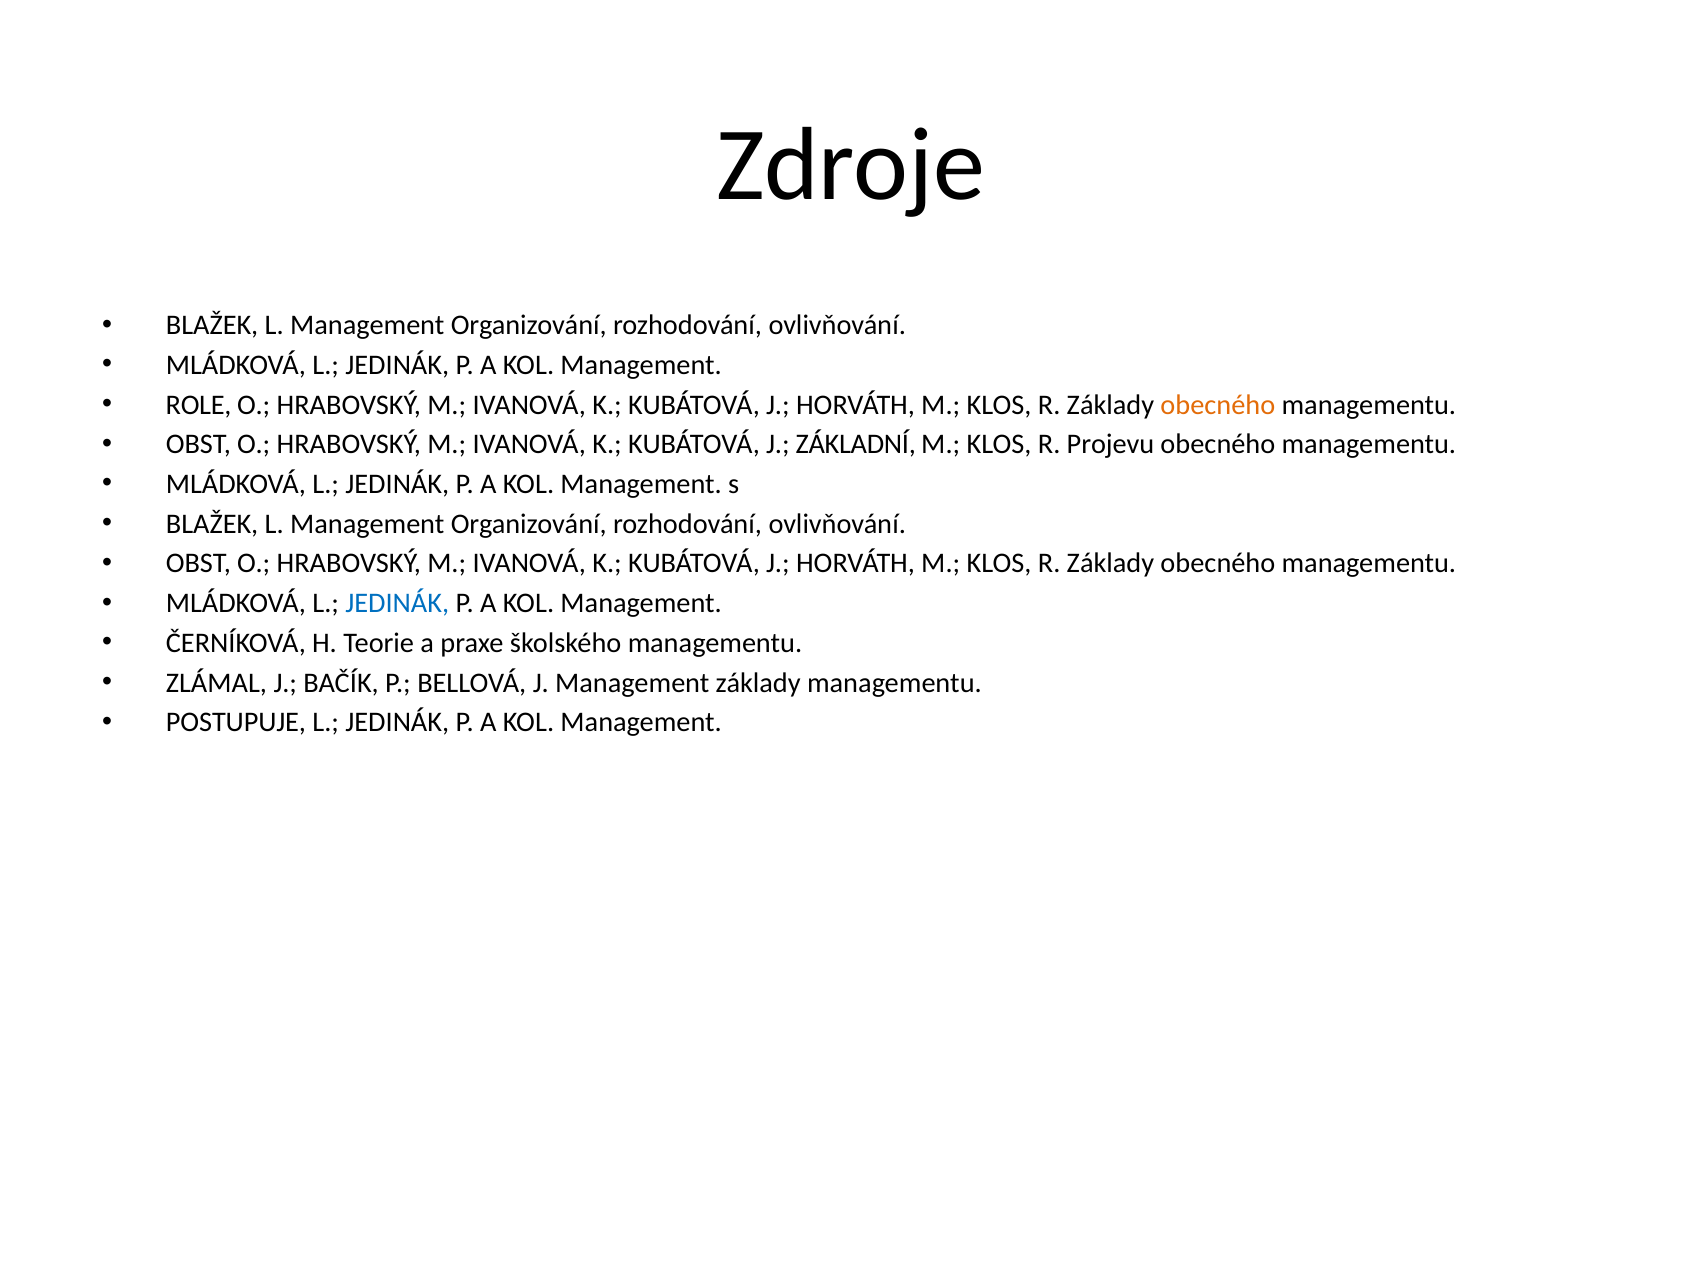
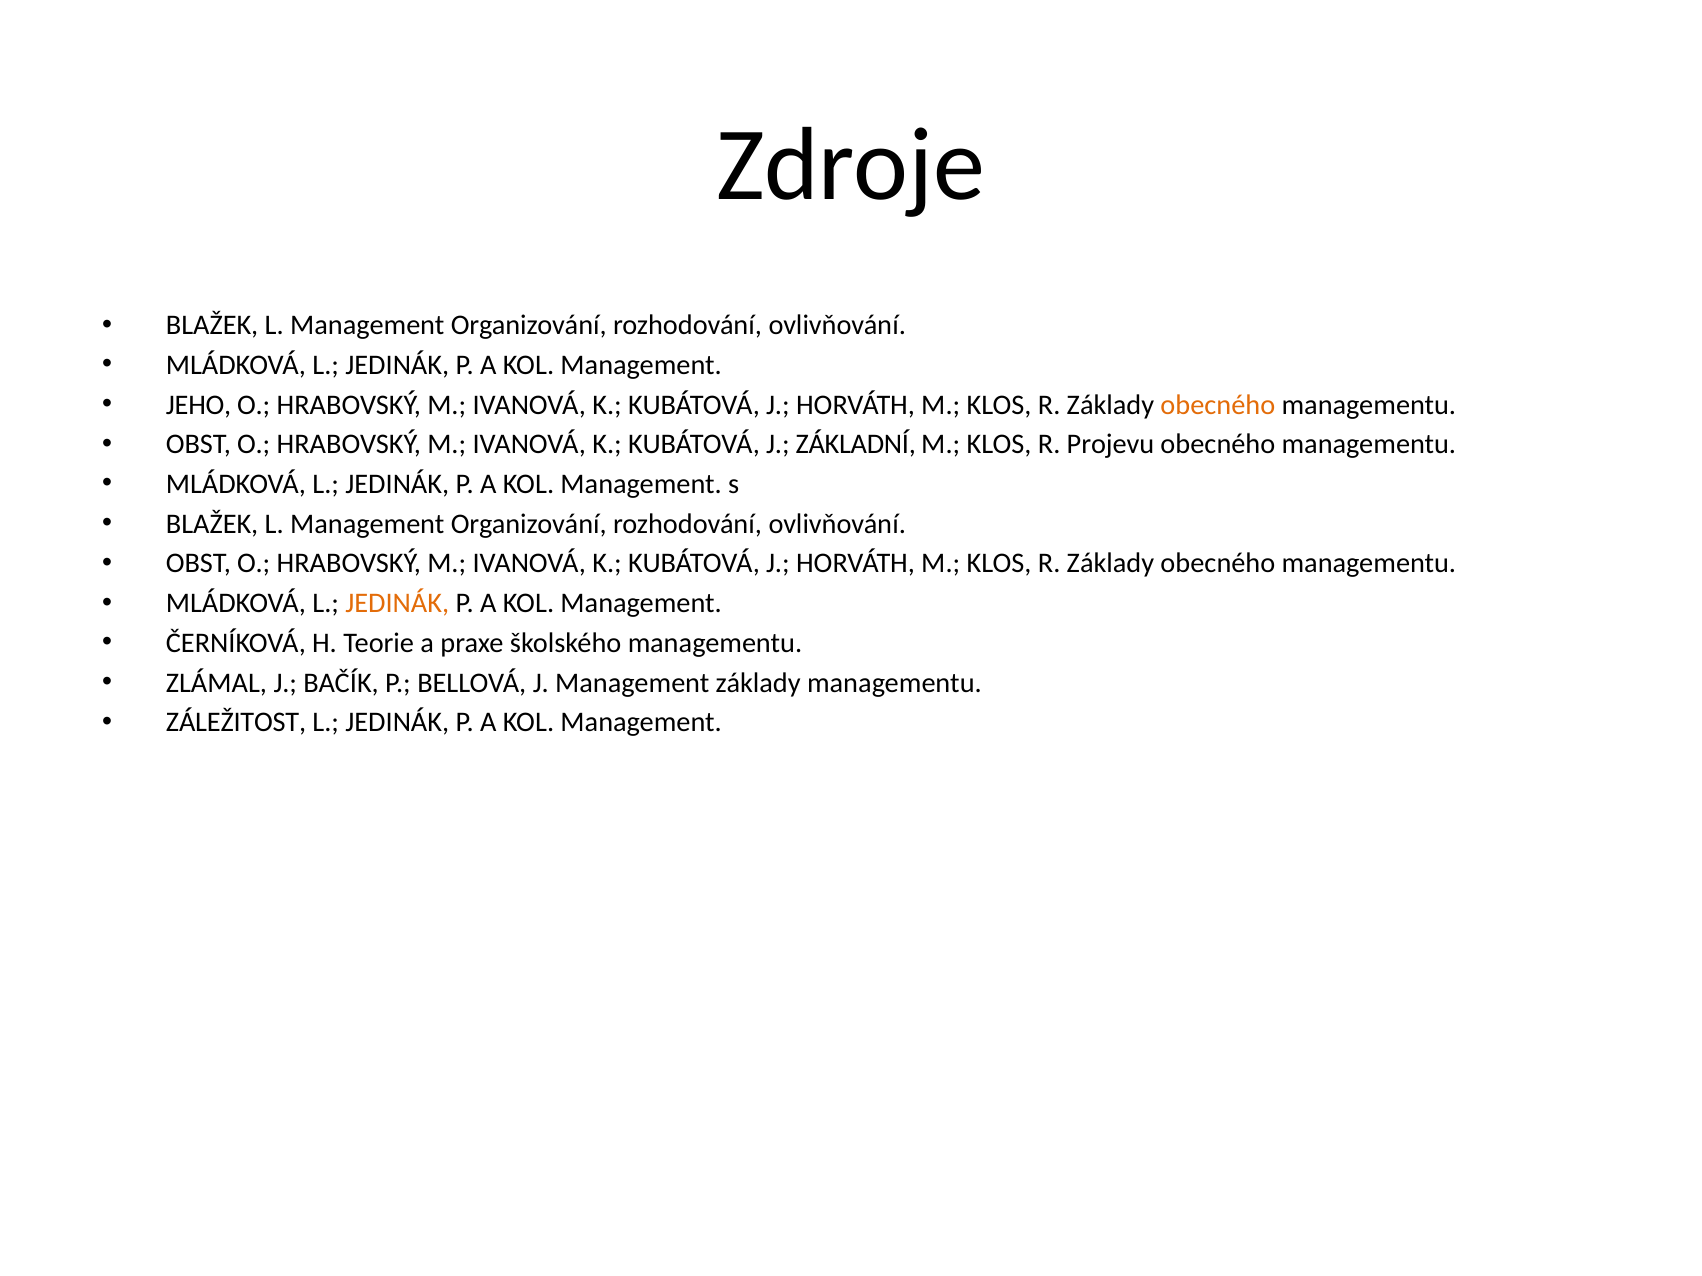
ROLE: ROLE -> JEHO
JEDINÁK at (397, 604) colour: blue -> orange
POSTUPUJE: POSTUPUJE -> ZÁLEŽITOST
